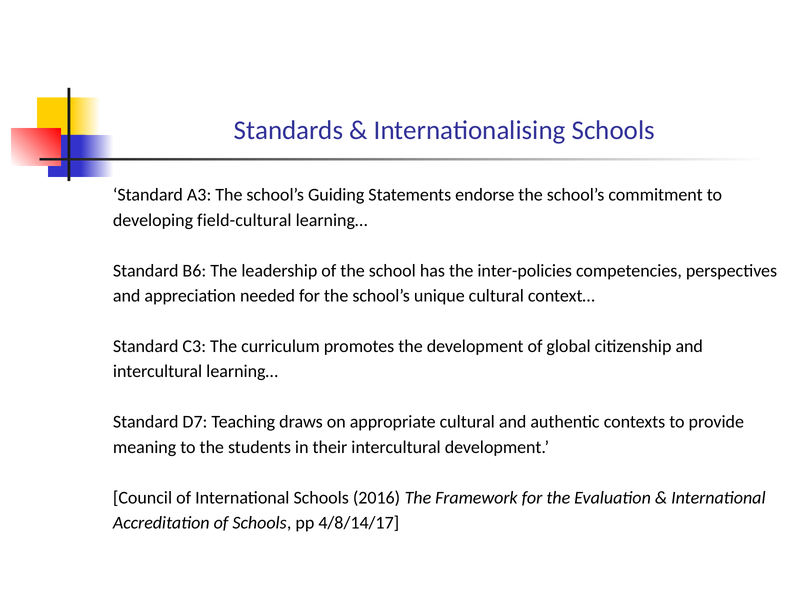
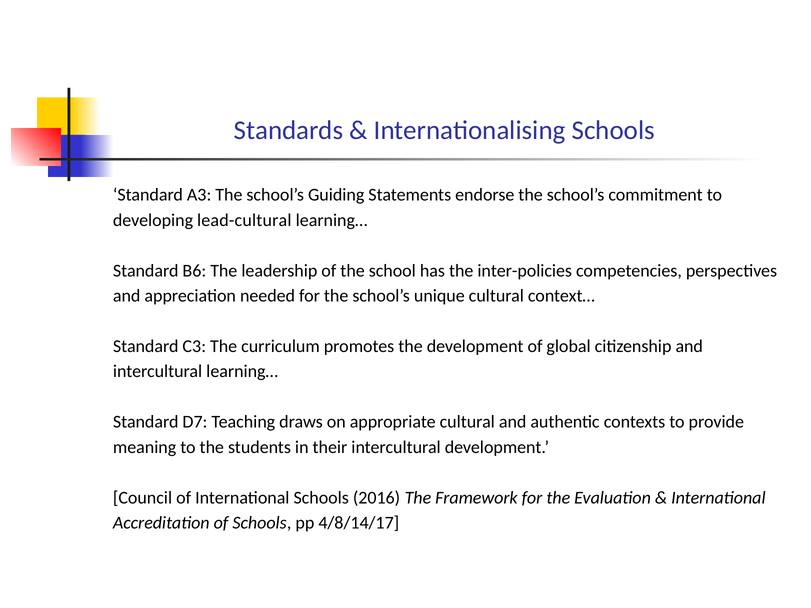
field-cultural: field-cultural -> lead-cultural
